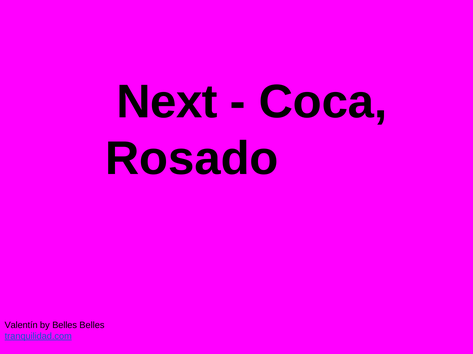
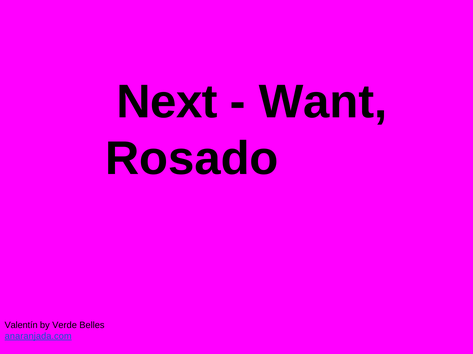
Coca: Coca -> Want
by Belles: Belles -> Verde
tranquilidad.com: tranquilidad.com -> anaranjada.com
